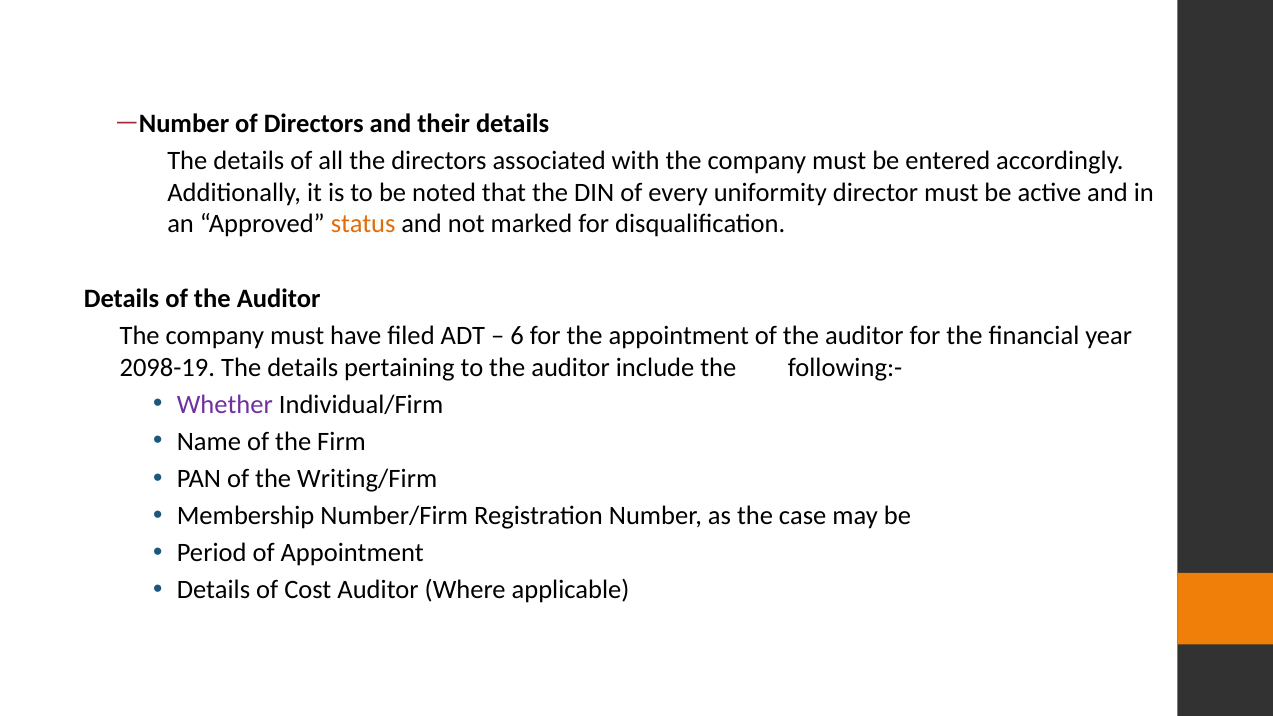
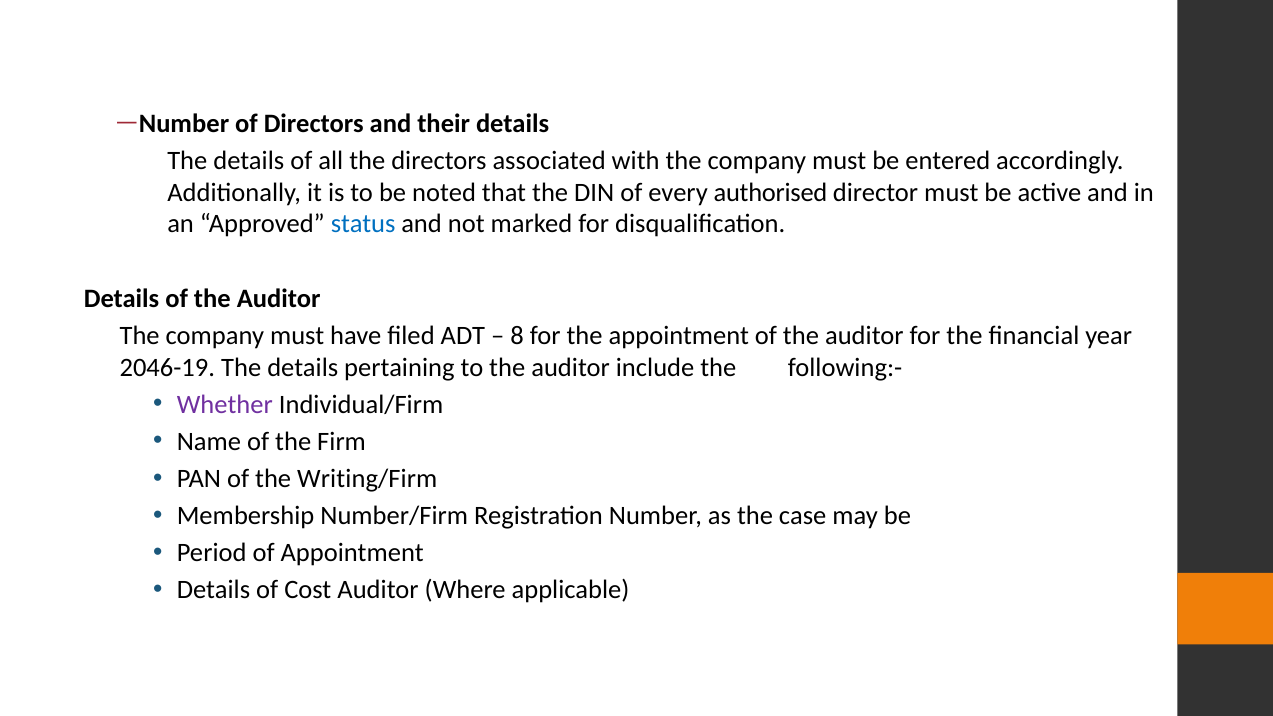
uniformity: uniformity -> authorised
status colour: orange -> blue
6: 6 -> 8
2098-19: 2098-19 -> 2046-19
